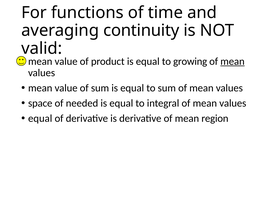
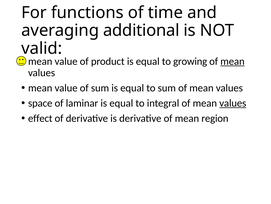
continuity: continuity -> additional
needed: needed -> laminar
values at (233, 103) underline: none -> present
equal at (40, 118): equal -> effect
